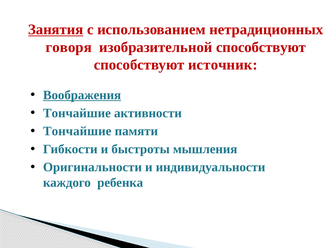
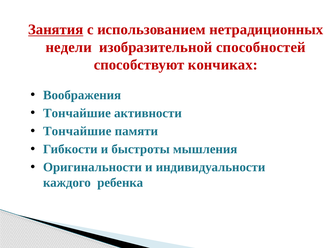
говоря: говоря -> недели
изобразительной способствуют: способствуют -> способностей
источник: источник -> кончиках
Воображения underline: present -> none
